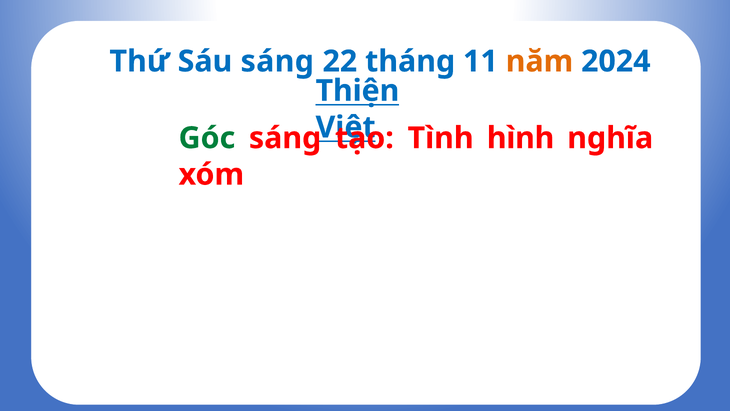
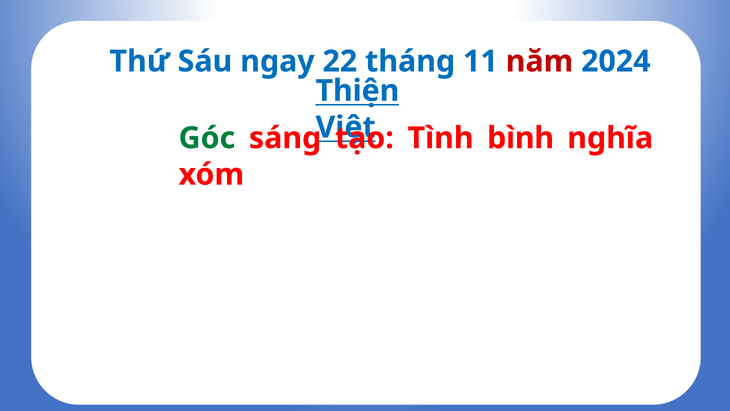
Sáu sáng: sáng -> ngay
năm colour: orange -> red
hình: hình -> bình
